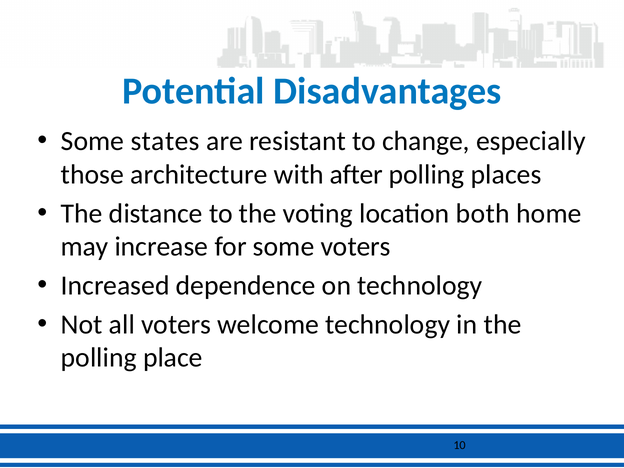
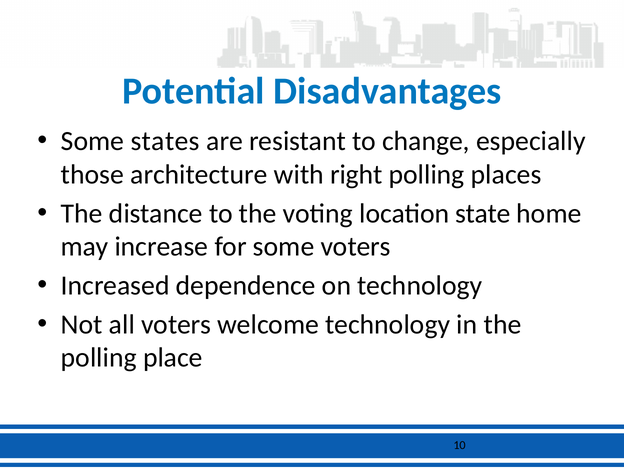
after: after -> right
both: both -> state
